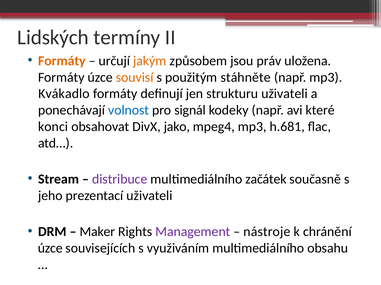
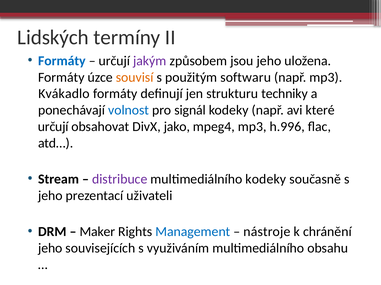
Formáty at (62, 61) colour: orange -> blue
jakým colour: orange -> purple
jsou práv: práv -> jeho
stáhněte: stáhněte -> softwaru
strukturu uživateli: uživateli -> techniky
konci at (53, 127): konci -> určují
h.681: h.681 -> h.996
multimediálního začátek: začátek -> kodeky
Management colour: purple -> blue
úzce at (50, 249): úzce -> jeho
